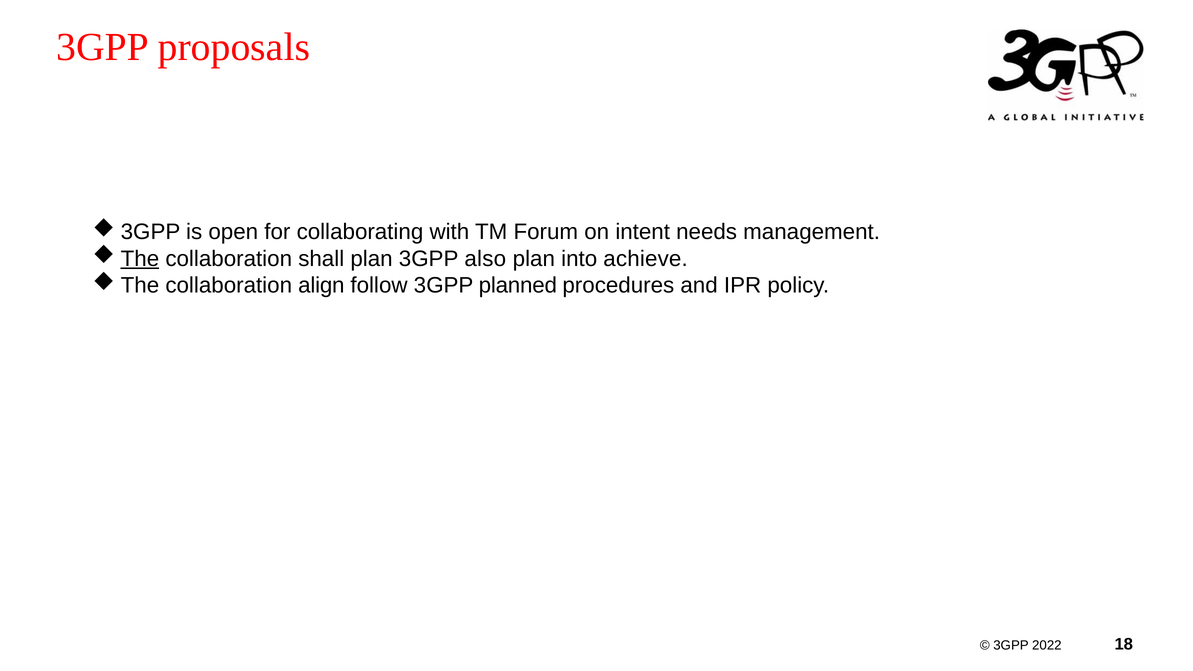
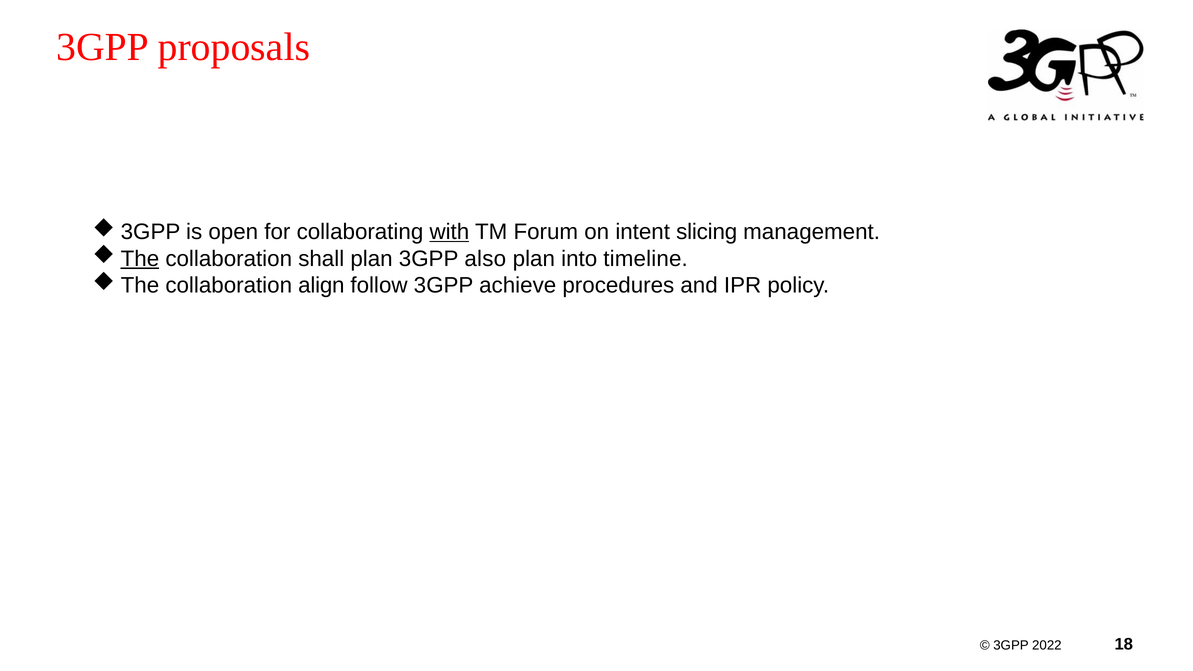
with underline: none -> present
needs: needs -> slicing
achieve: achieve -> timeline
planned: planned -> achieve
